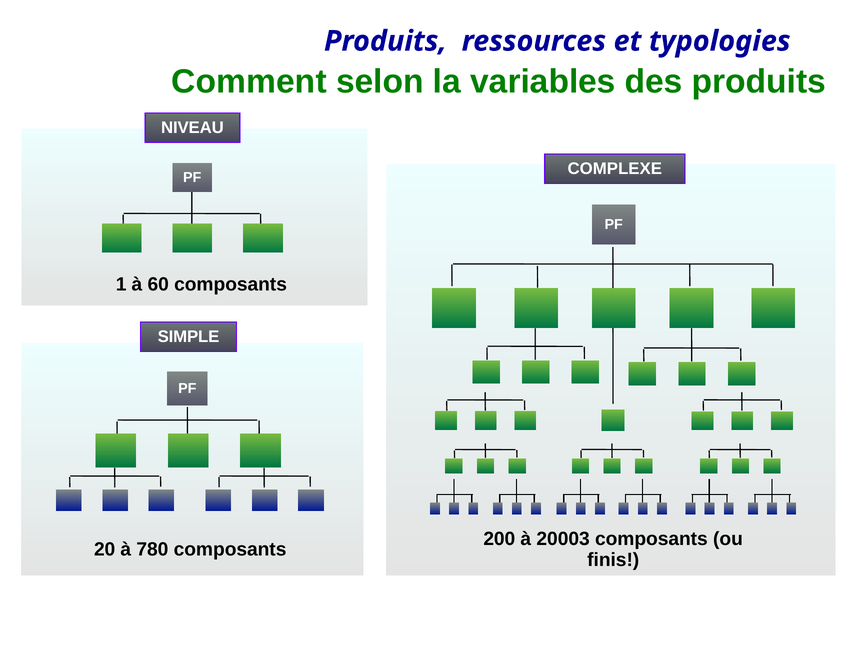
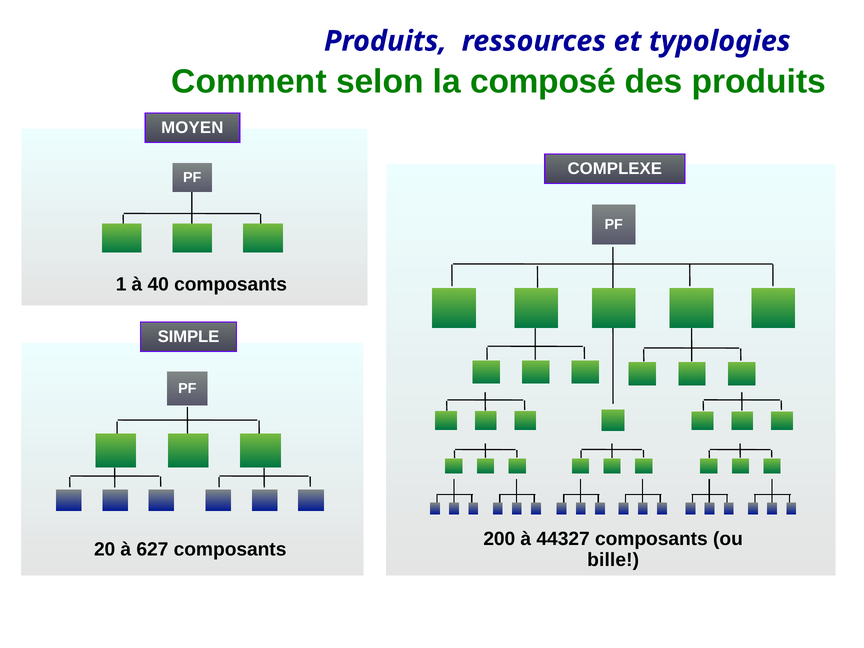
variables: variables -> composé
NIVEAU: NIVEAU -> MOYEN
60: 60 -> 40
20003: 20003 -> 44327
780: 780 -> 627
finis: finis -> bille
